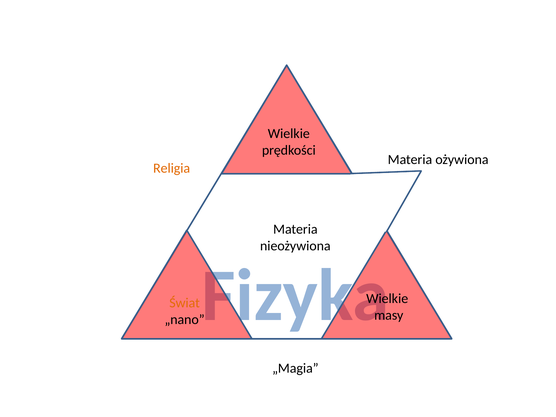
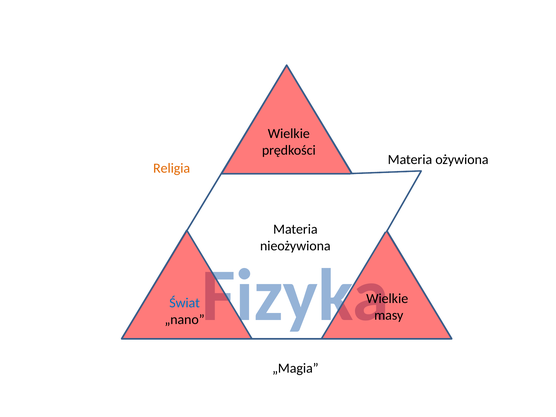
Świat colour: orange -> blue
